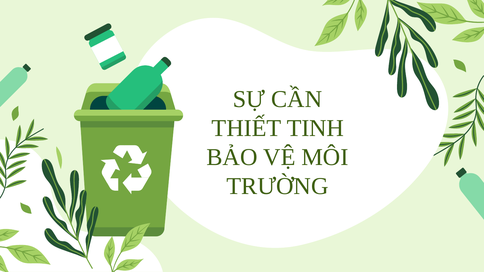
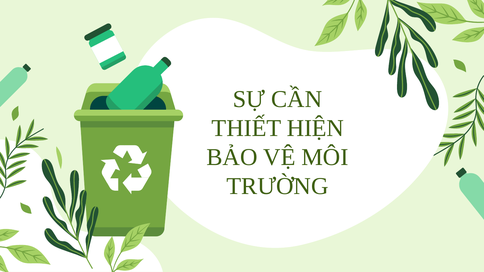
TINH: TINH -> HIỆN
